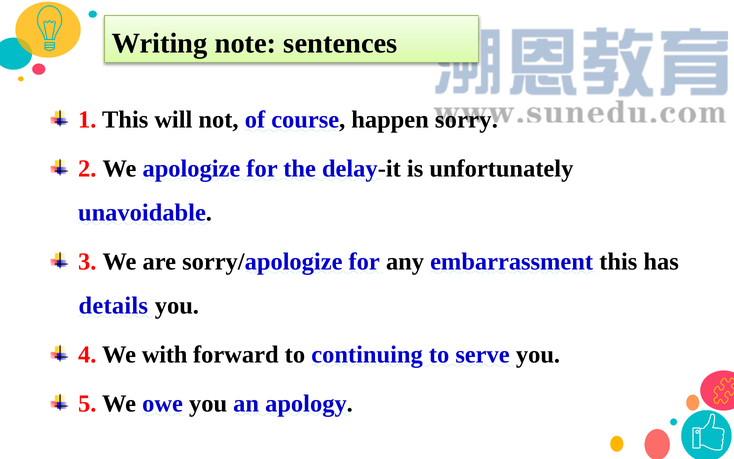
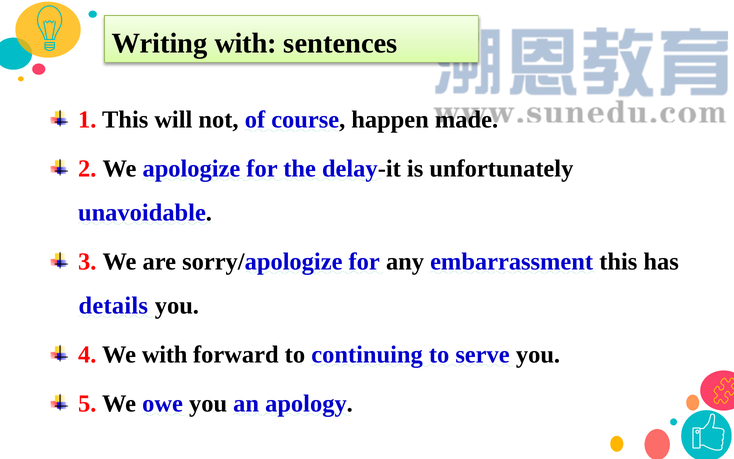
Writing note: note -> with
sorry: sorry -> made
